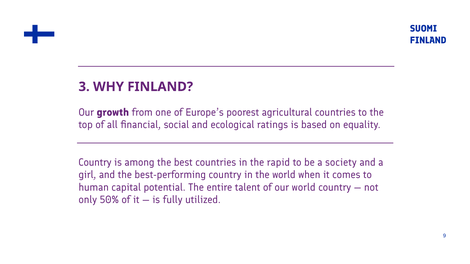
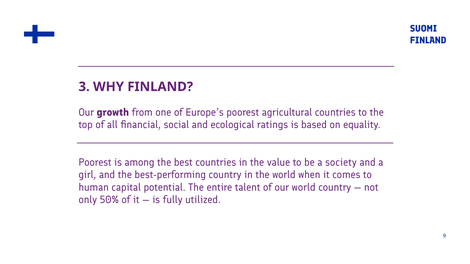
Country at (95, 163): Country -> Poorest
rapid: rapid -> value
